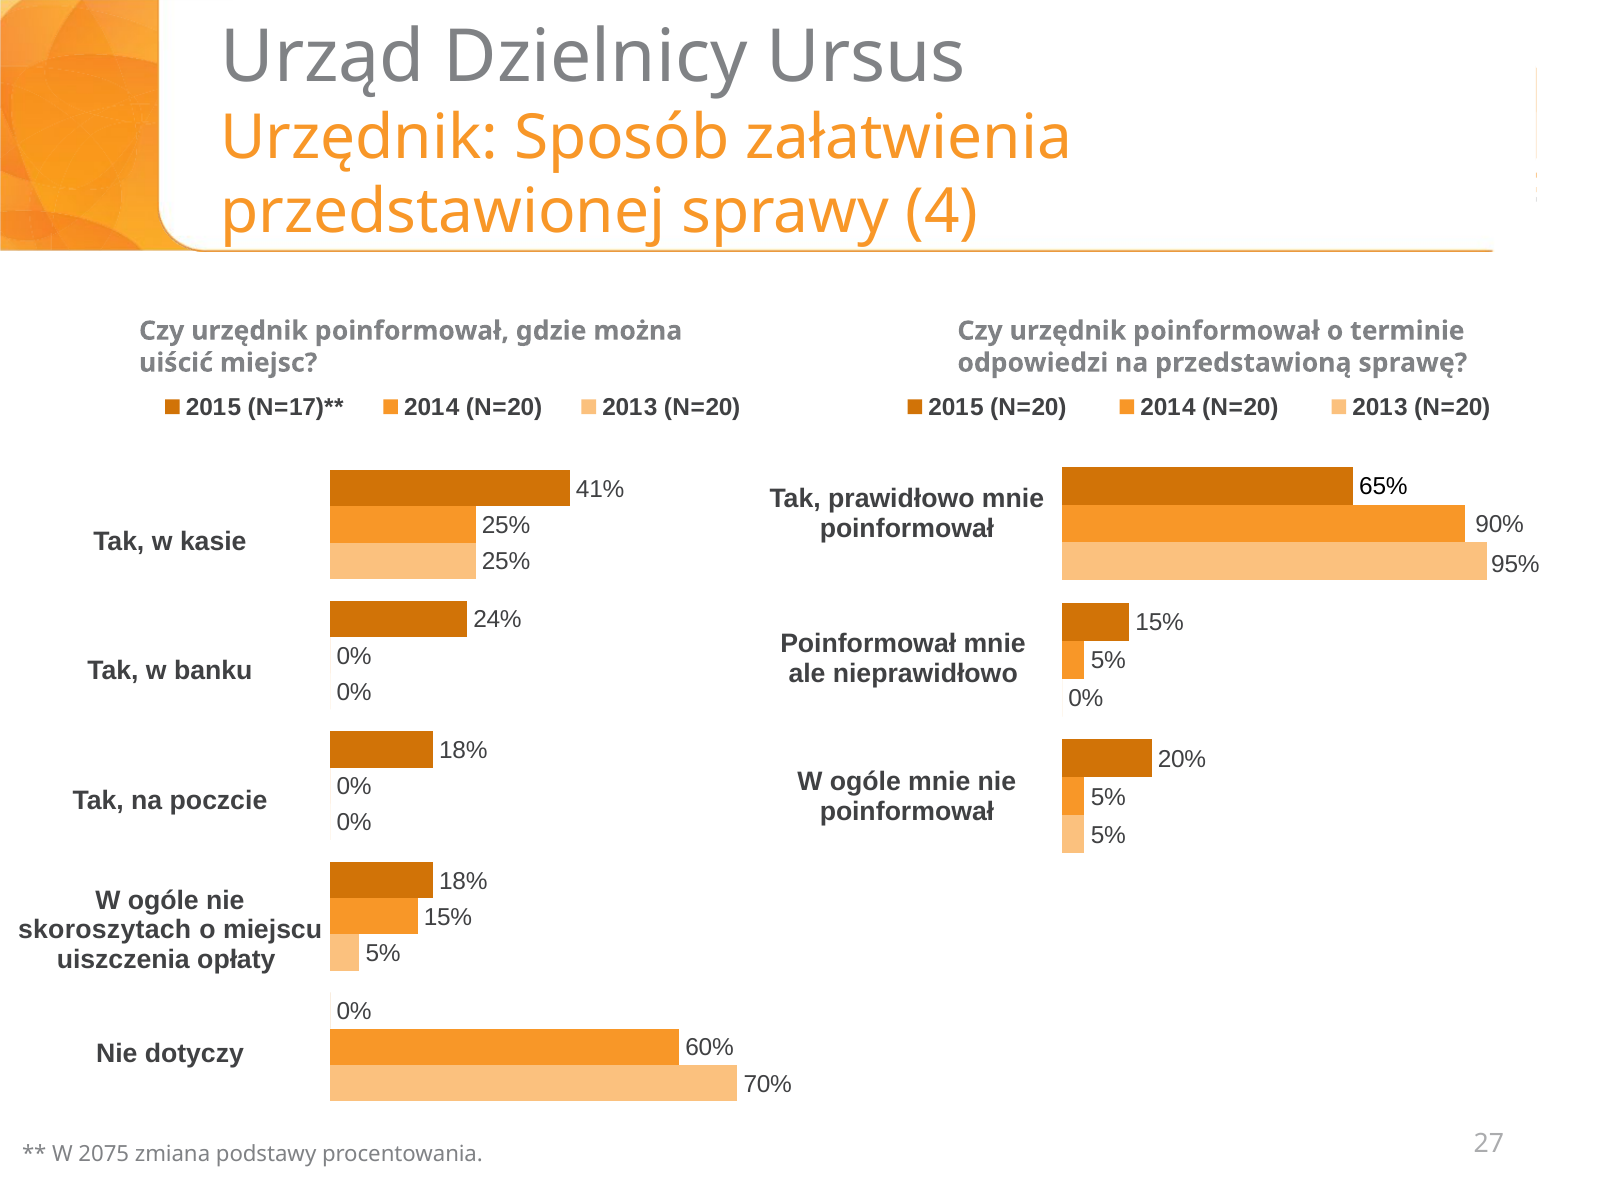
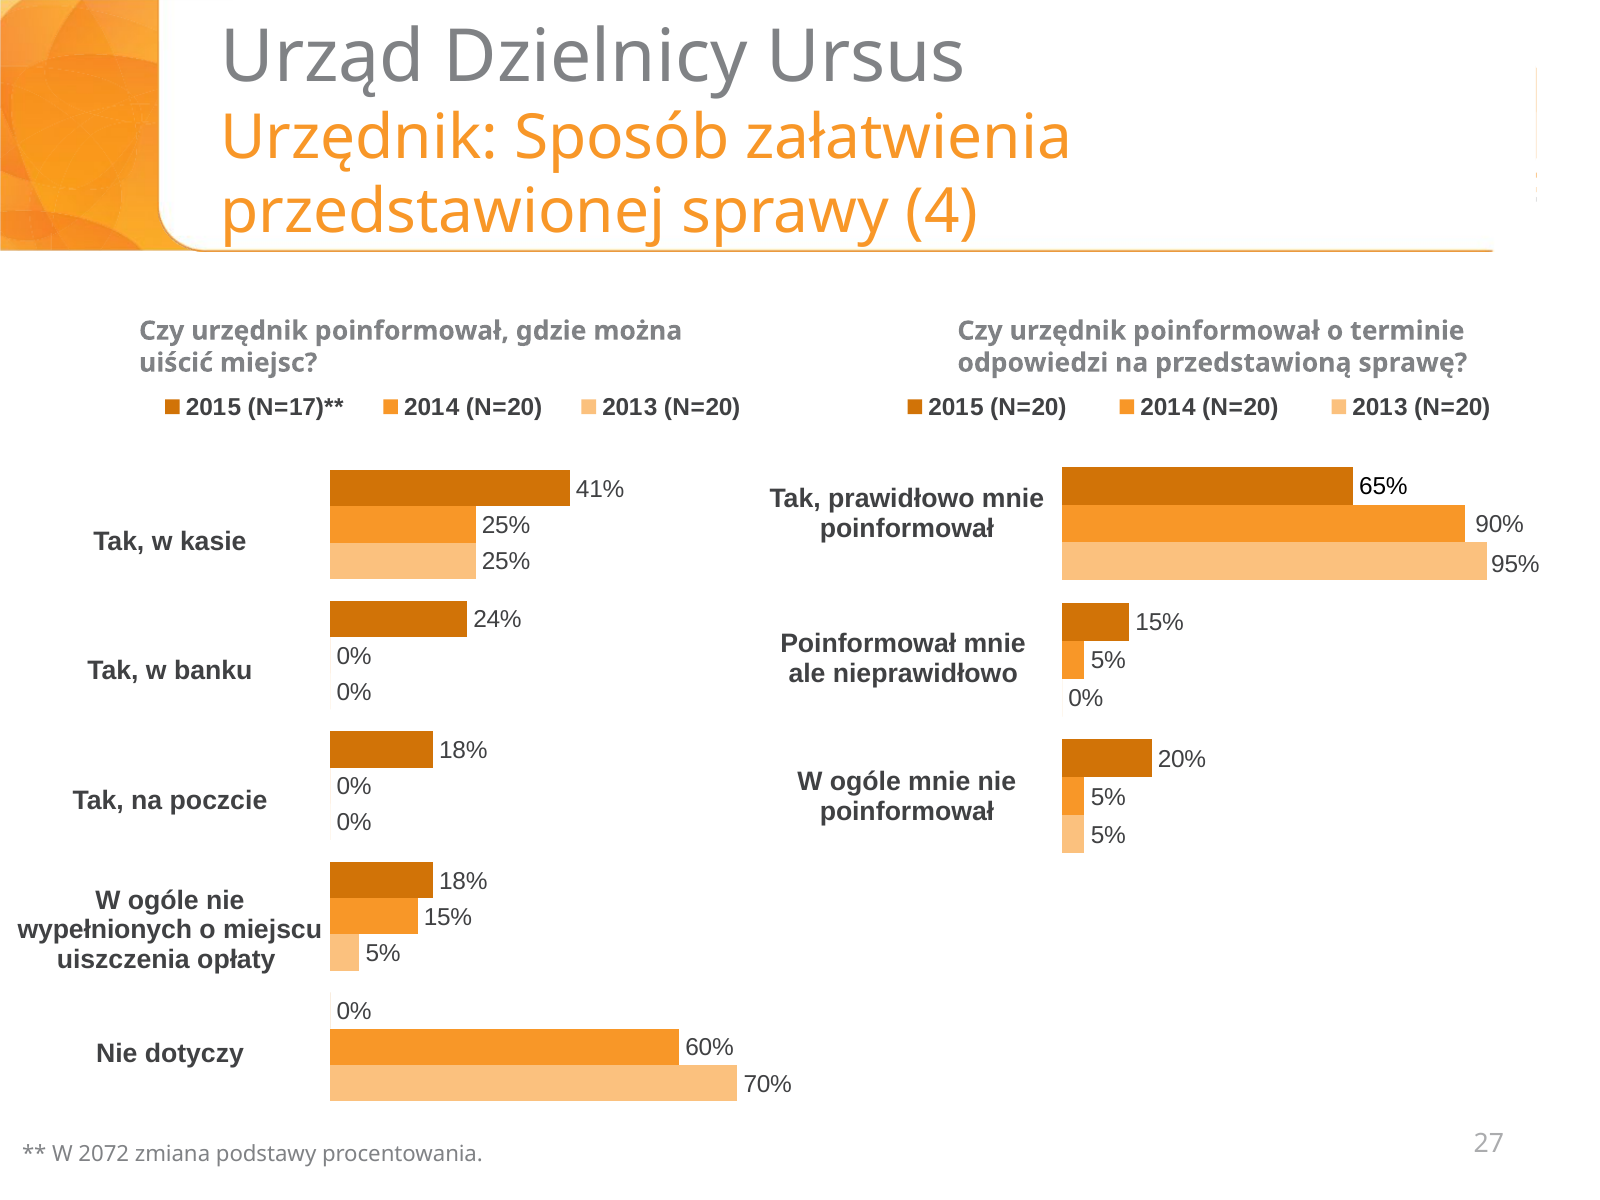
skoroszytach: skoroszytach -> wypełnionych
2075: 2075 -> 2072
